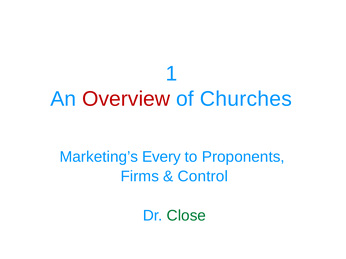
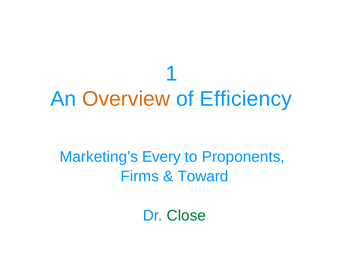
Overview colour: red -> orange
Churches: Churches -> Efficiency
Control: Control -> Toward
